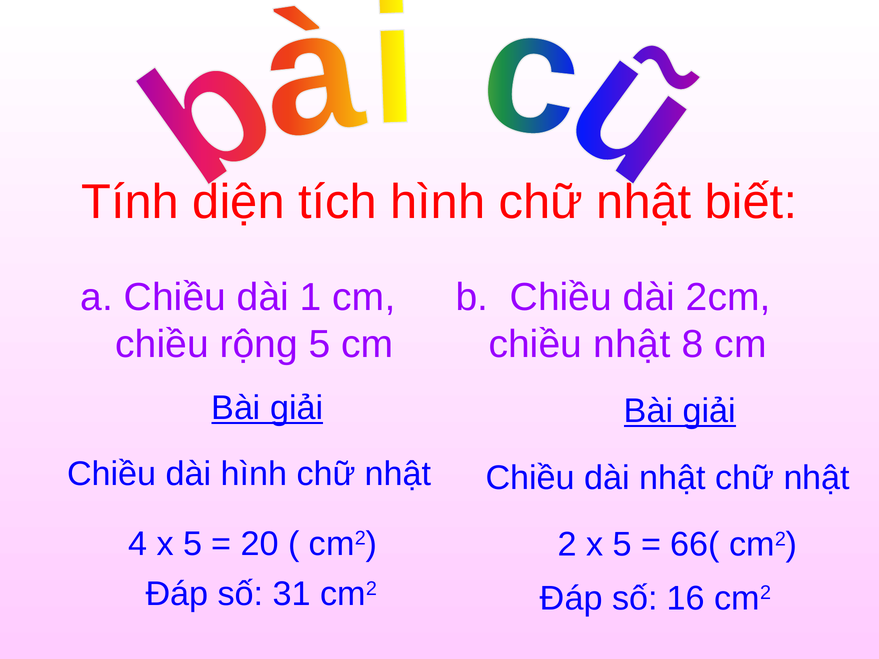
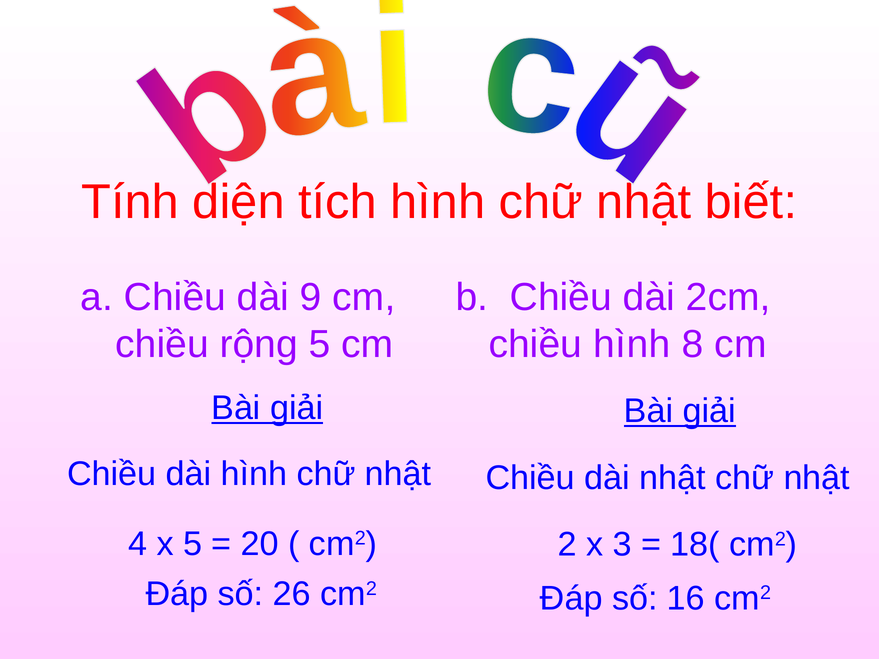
1: 1 -> 9
chiều nhật: nhật -> hình
2 x 5: 5 -> 3
66(: 66( -> 18(
31: 31 -> 26
